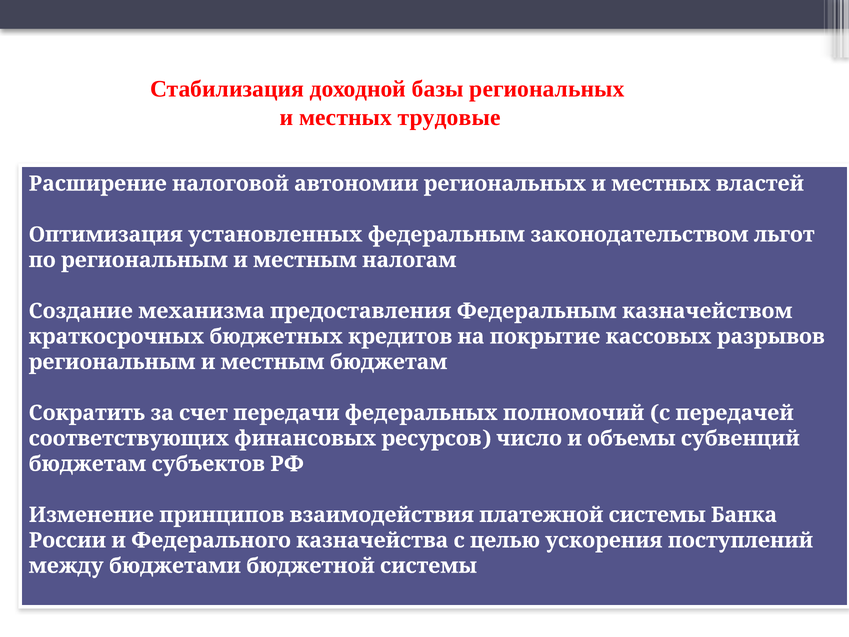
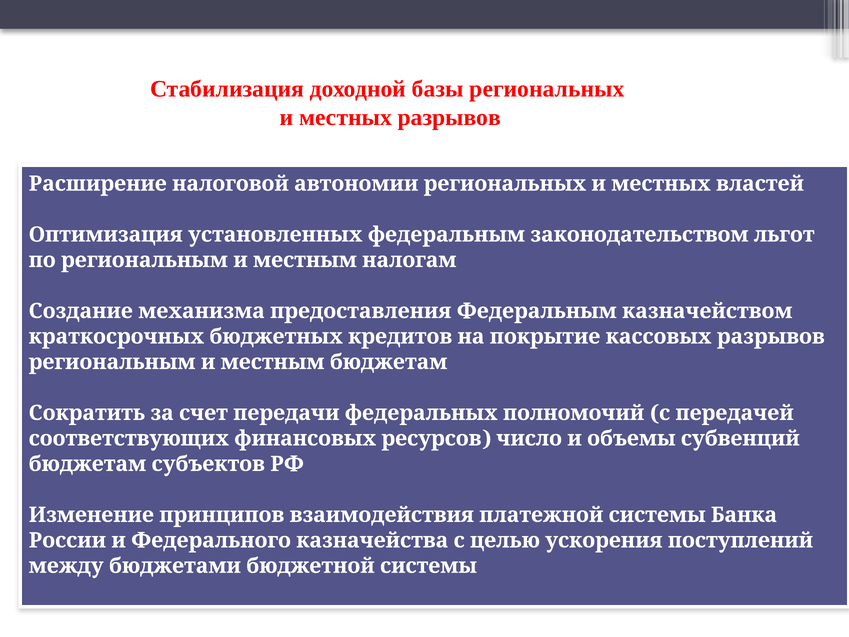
местных трудовые: трудовые -> разрывов
